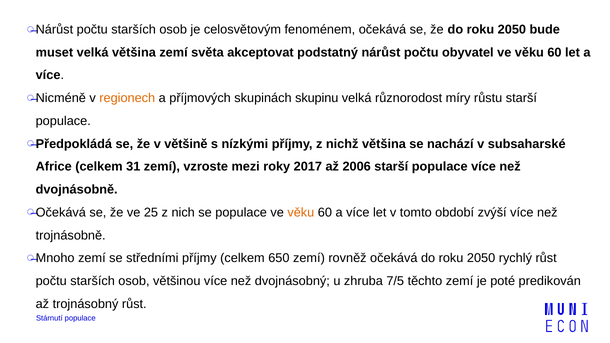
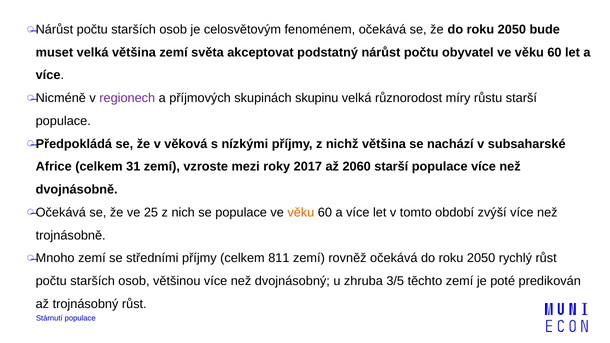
regionech colour: orange -> purple
většině: většině -> věková
2006: 2006 -> 2060
650: 650 -> 811
7/5: 7/5 -> 3/5
